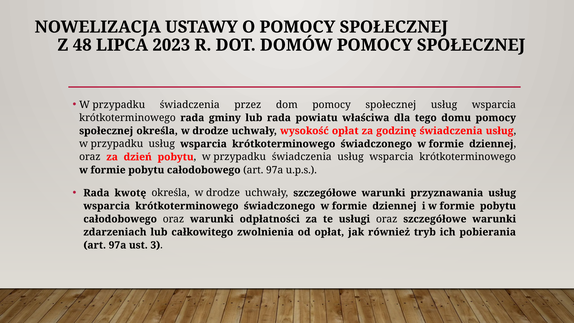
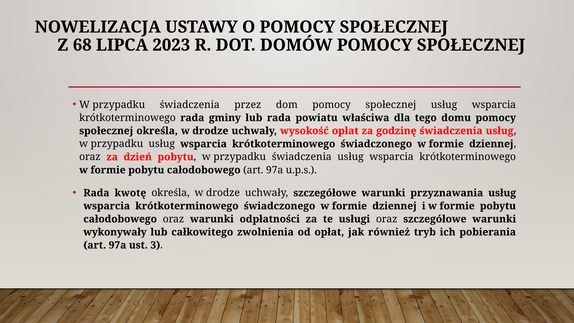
48: 48 -> 68
zdarzeniach: zdarzeniach -> wykonywały
